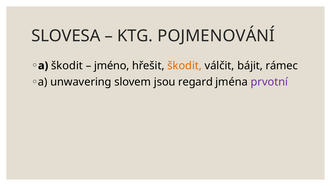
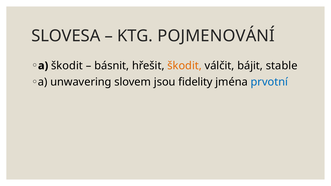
jméno: jméno -> básnit
rámec: rámec -> stable
regard: regard -> fidelity
prvotní colour: purple -> blue
